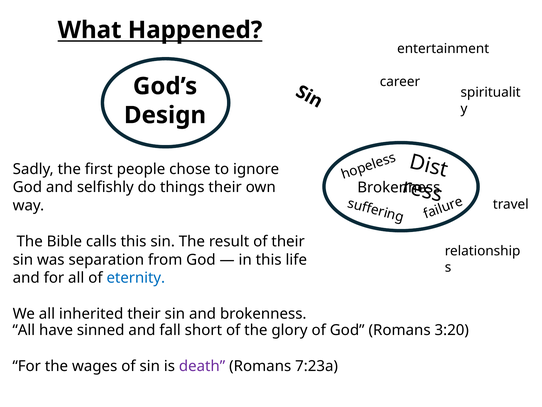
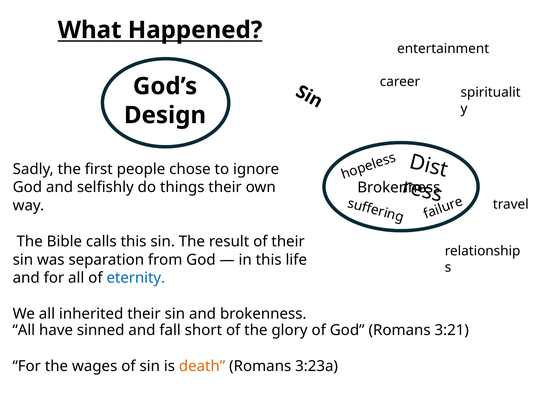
3:20: 3:20 -> 3:21
death colour: purple -> orange
7:23a: 7:23a -> 3:23a
